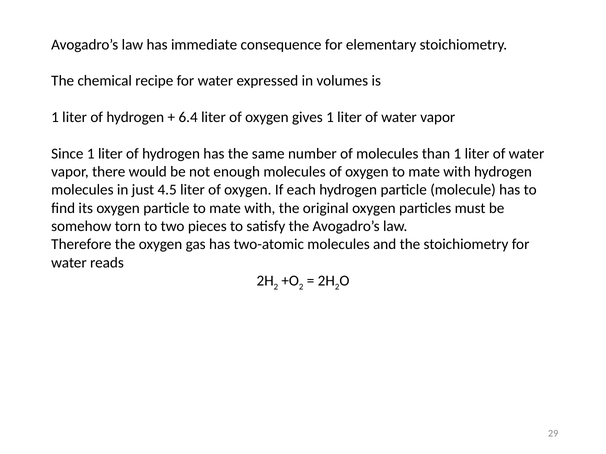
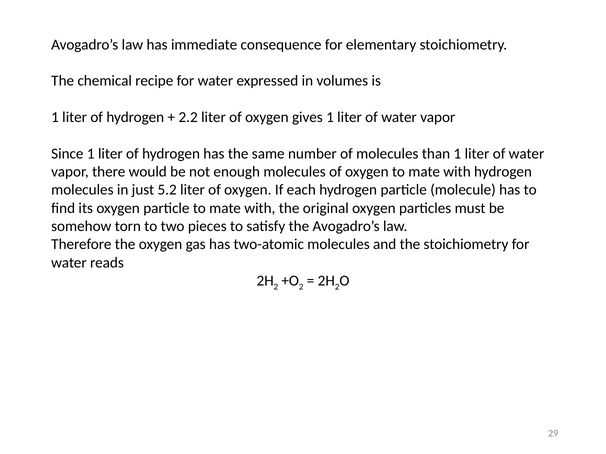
6.4: 6.4 -> 2.2
4.5: 4.5 -> 5.2
